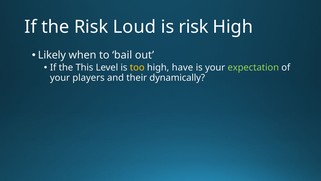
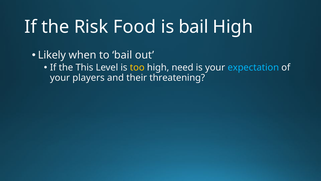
Loud: Loud -> Food
is risk: risk -> bail
have: have -> need
expectation colour: light green -> light blue
dynamically: dynamically -> threatening
